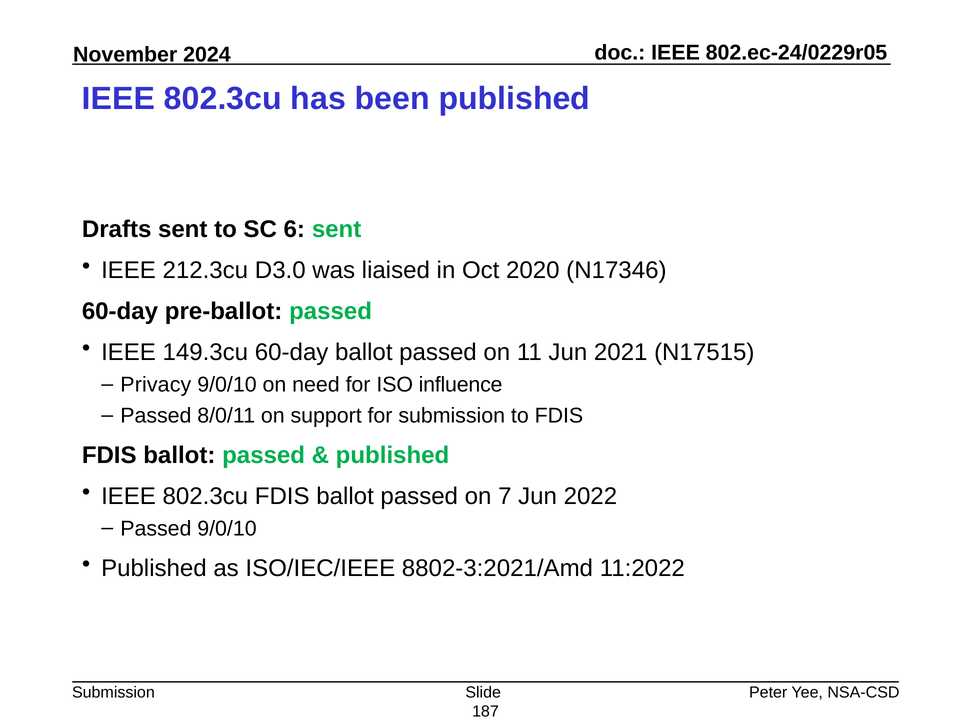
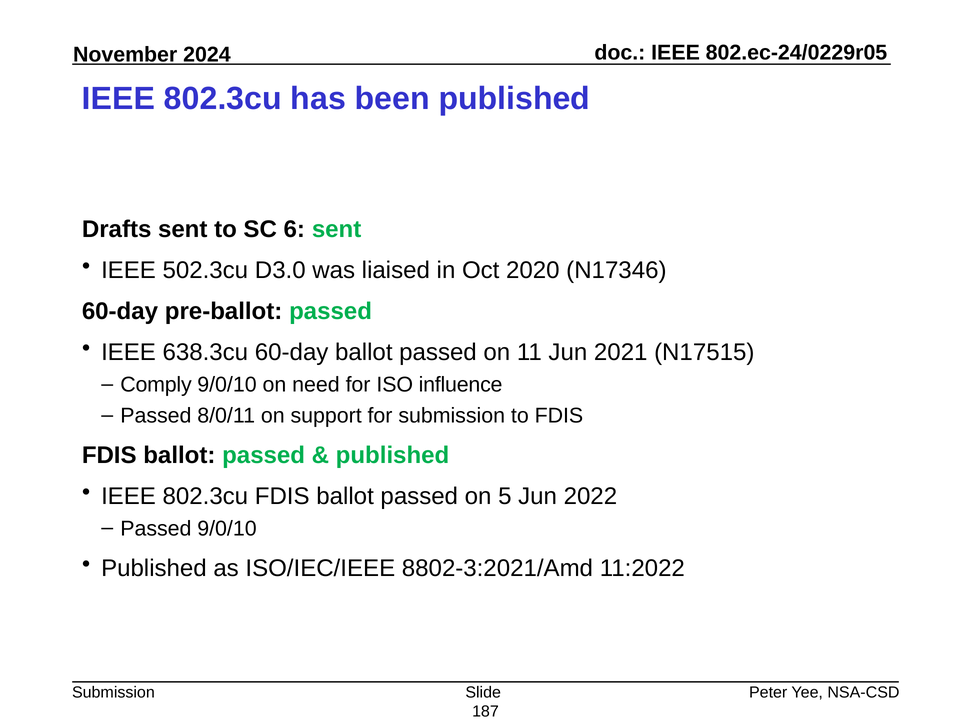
212.3cu: 212.3cu -> 502.3cu
149.3cu: 149.3cu -> 638.3cu
Privacy: Privacy -> Comply
7: 7 -> 5
